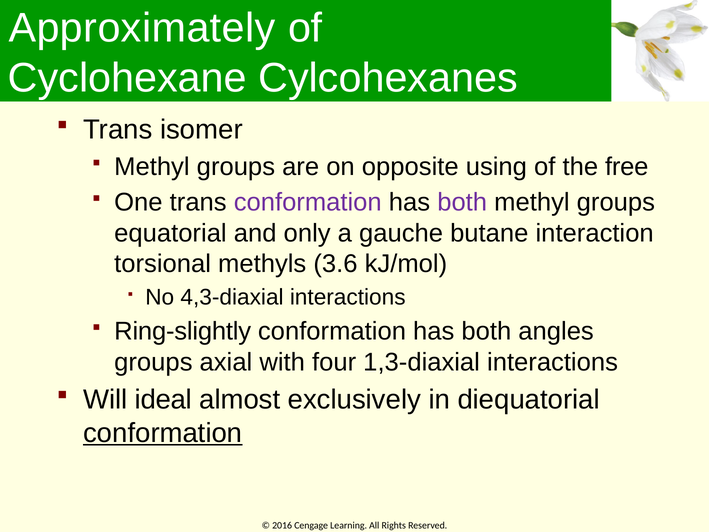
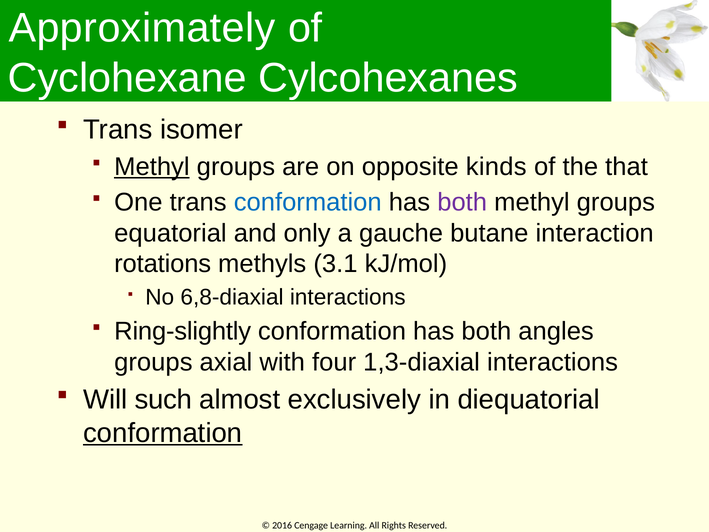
Methyl at (152, 167) underline: none -> present
using: using -> kinds
free: free -> that
conformation at (308, 202) colour: purple -> blue
torsional: torsional -> rotations
3.6: 3.6 -> 3.1
4,3-diaxial: 4,3-diaxial -> 6,8-diaxial
ideal: ideal -> such
